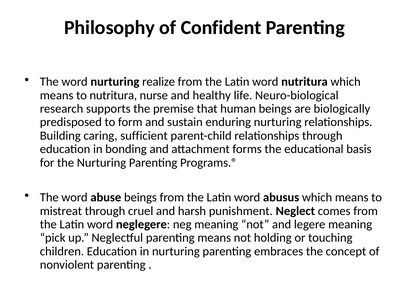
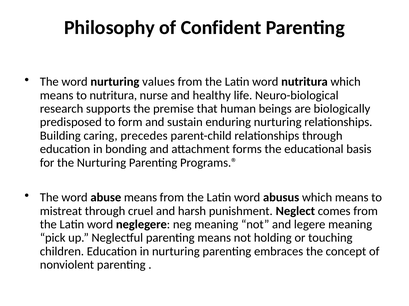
realize: realize -> values
sufficient: sufficient -> precedes
abuse beings: beings -> means
